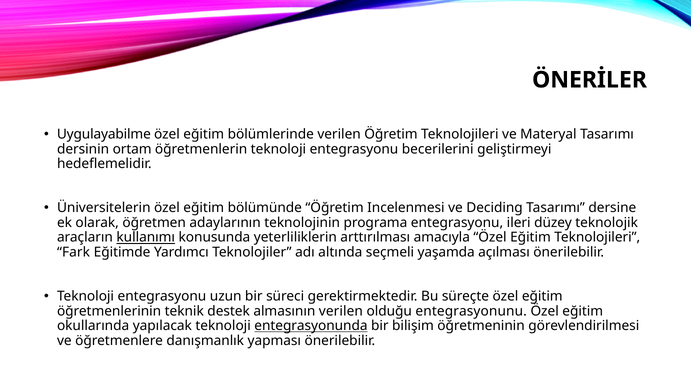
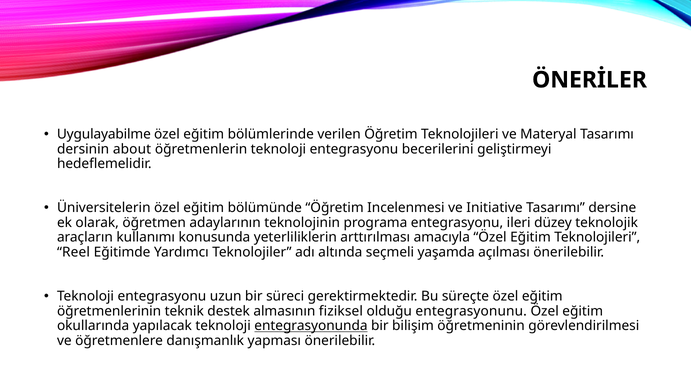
ortam: ortam -> about
Deciding: Deciding -> Initiative
kullanımı underline: present -> none
Fark: Fark -> Reel
almasının verilen: verilen -> fiziksel
